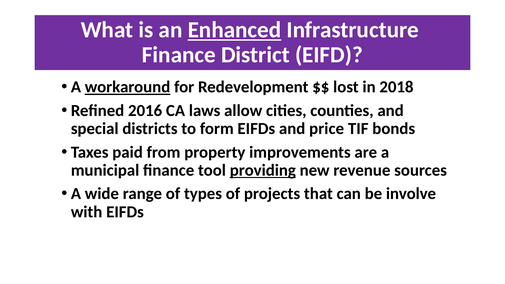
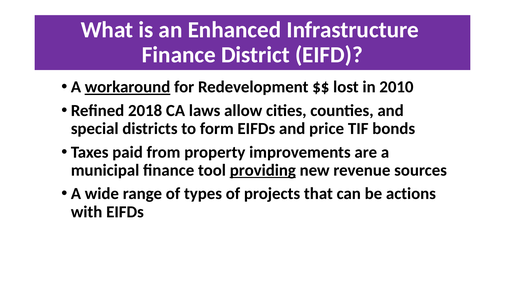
Enhanced underline: present -> none
2018: 2018 -> 2010
2016: 2016 -> 2018
involve: involve -> actions
